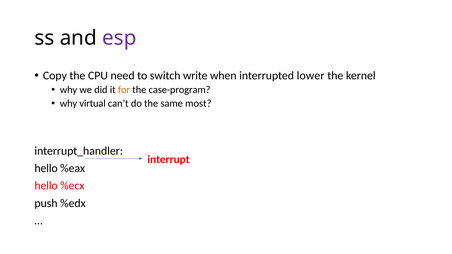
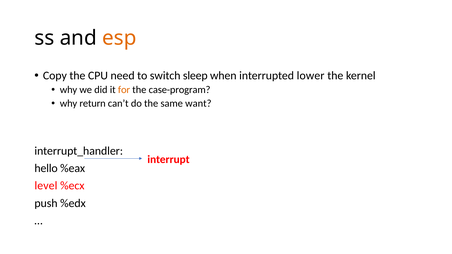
esp colour: purple -> orange
write: write -> sleep
virtual: virtual -> return
most: most -> want
hello at (46, 186): hello -> level
